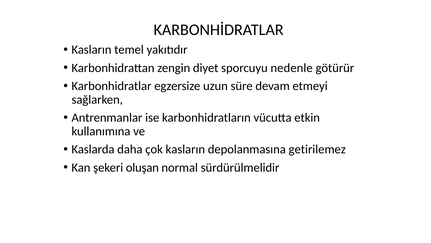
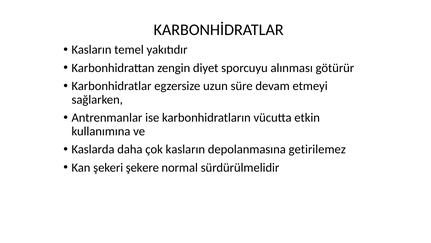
nedenle: nedenle -> alınması
oluşan: oluşan -> şekere
